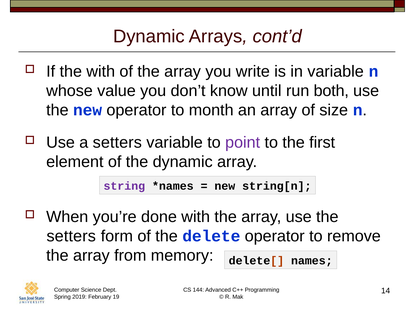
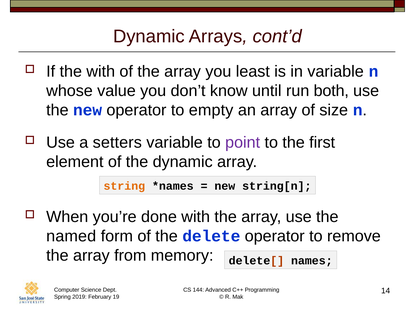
write: write -> least
month: month -> empty
string colour: purple -> orange
setters at (71, 236): setters -> named
